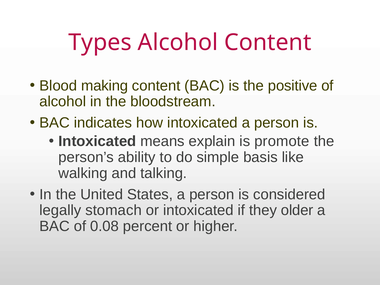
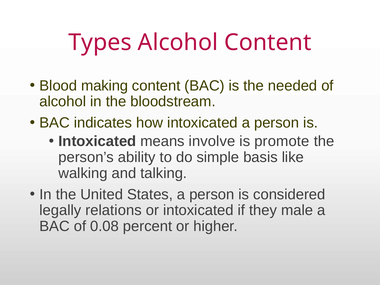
positive: positive -> needed
explain: explain -> involve
stomach: stomach -> relations
older: older -> male
